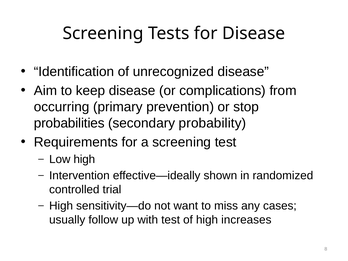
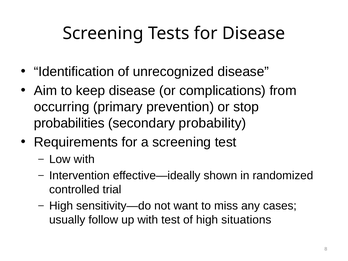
Low high: high -> with
increases: increases -> situations
